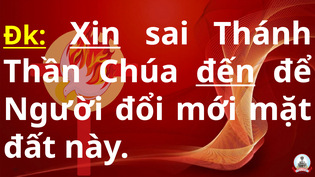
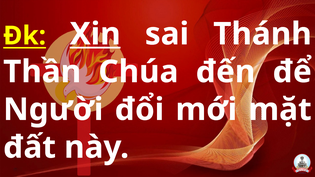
đến underline: present -> none
